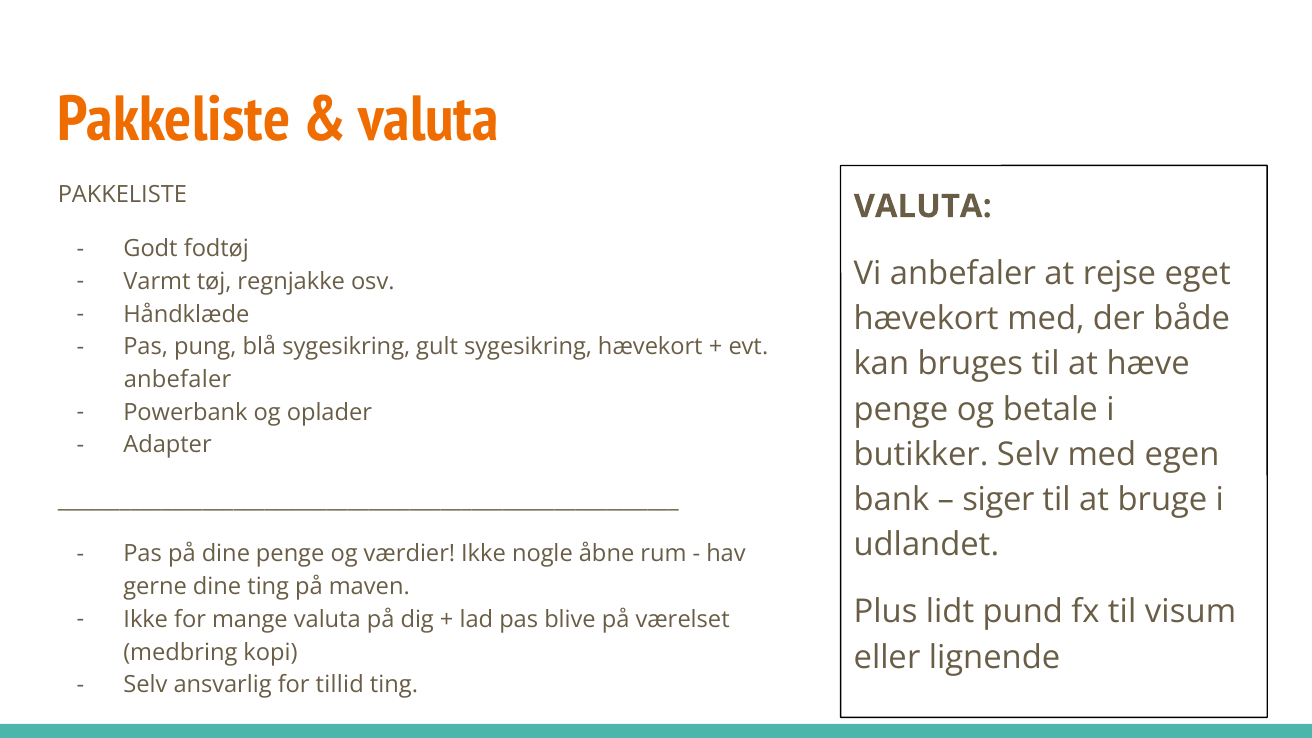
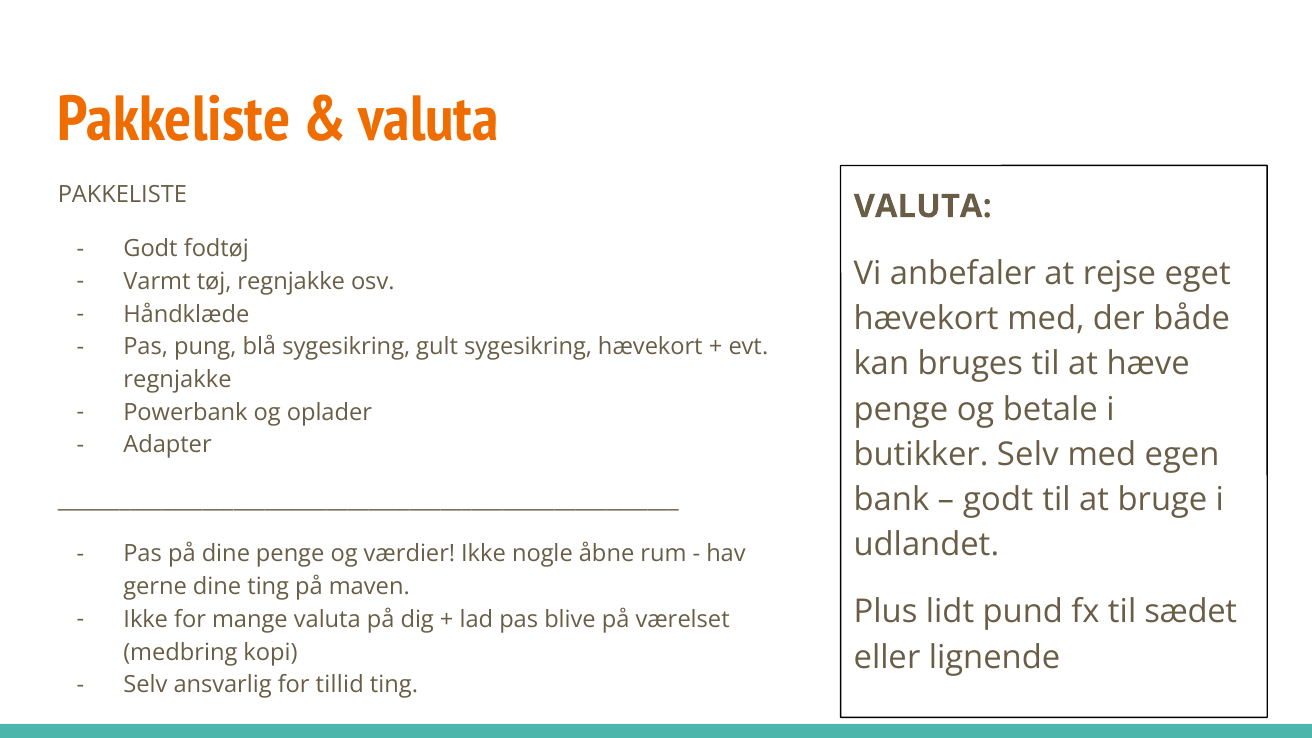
anbefaler at (178, 380): anbefaler -> regnjakke
siger at (998, 500): siger -> godt
visum: visum -> sædet
